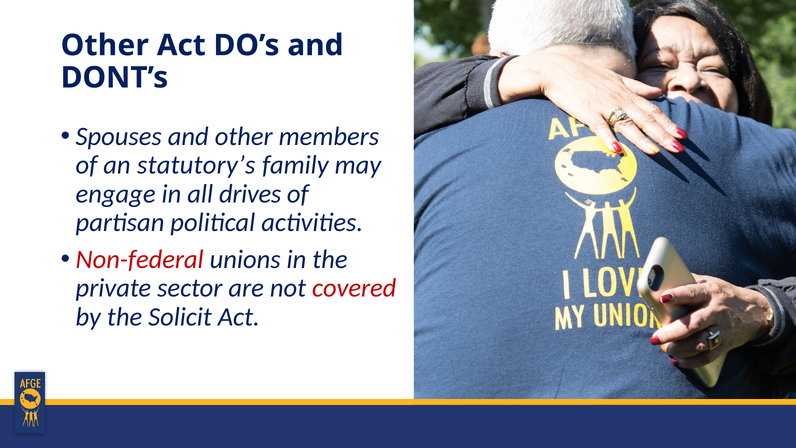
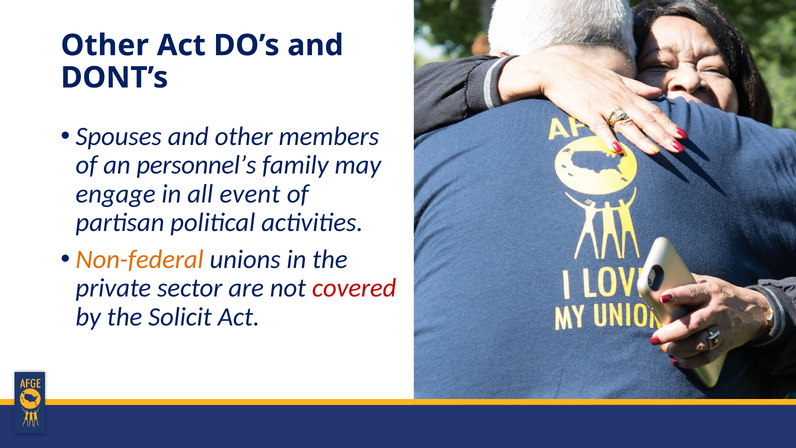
statutory’s: statutory’s -> personnel’s
drives: drives -> event
Non-federal colour: red -> orange
